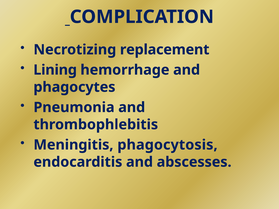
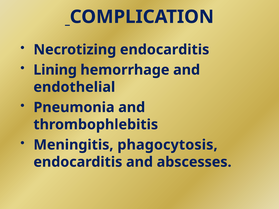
Necrotizing replacement: replacement -> endocarditis
phagocytes: phagocytes -> endothelial
